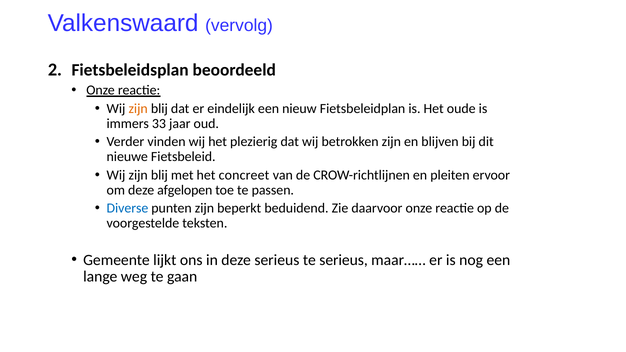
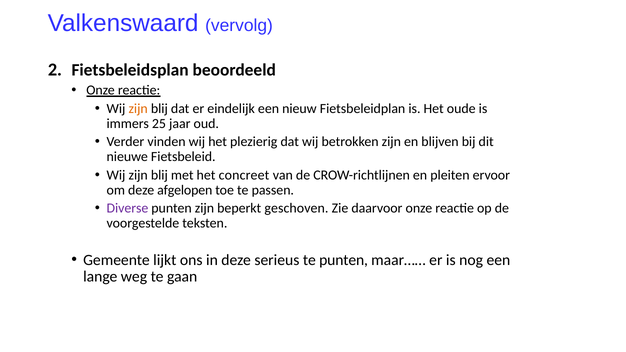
33: 33 -> 25
Diverse colour: blue -> purple
beduidend: beduidend -> geschoven
te serieus: serieus -> punten
